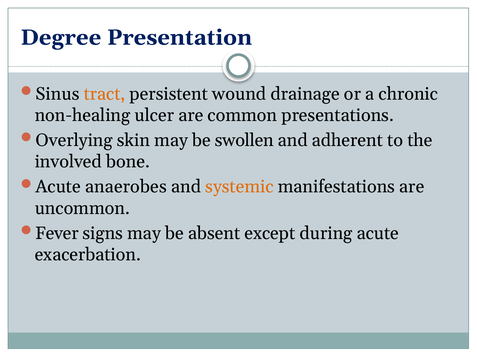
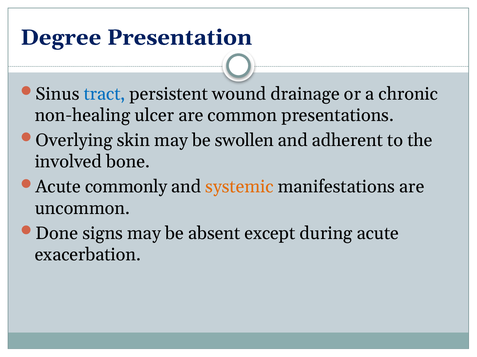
tract colour: orange -> blue
anaerobes: anaerobes -> commonly
Fever: Fever -> Done
